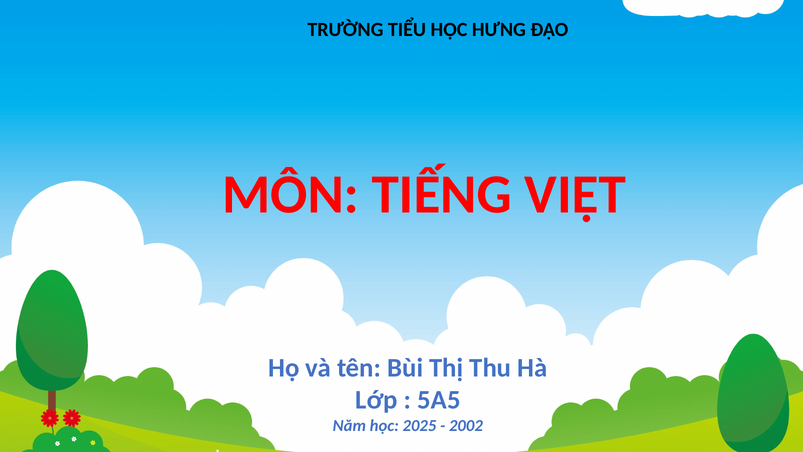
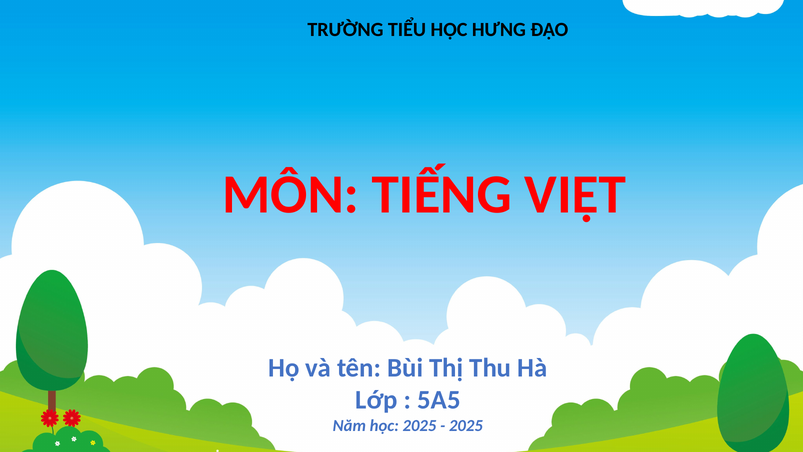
2002 at (466, 425): 2002 -> 2025
